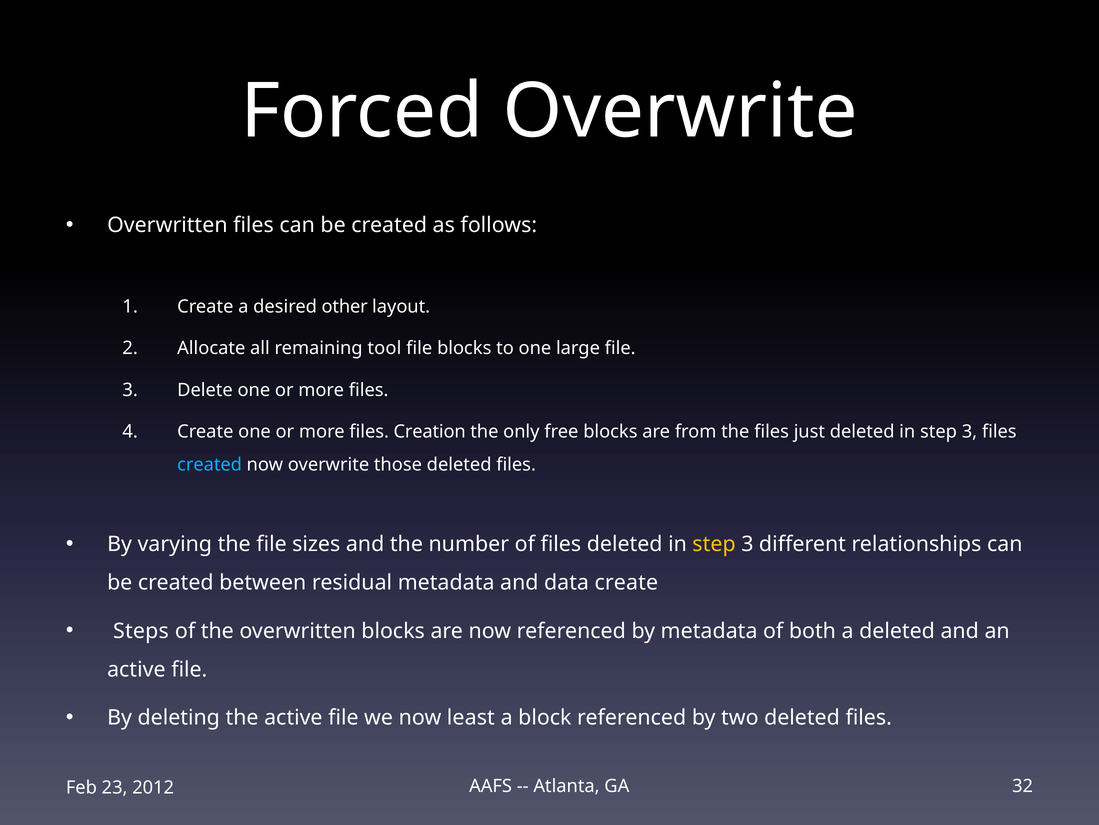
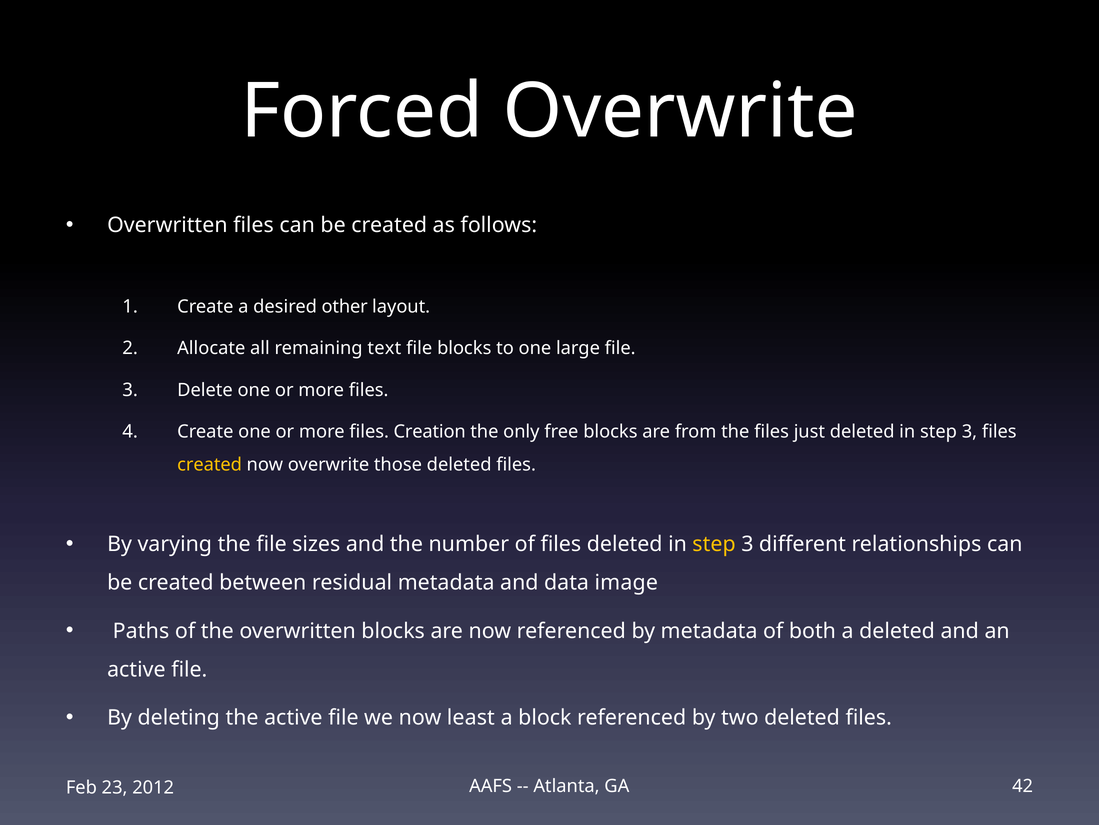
tool: tool -> text
created at (210, 464) colour: light blue -> yellow
data create: create -> image
Steps: Steps -> Paths
32: 32 -> 42
